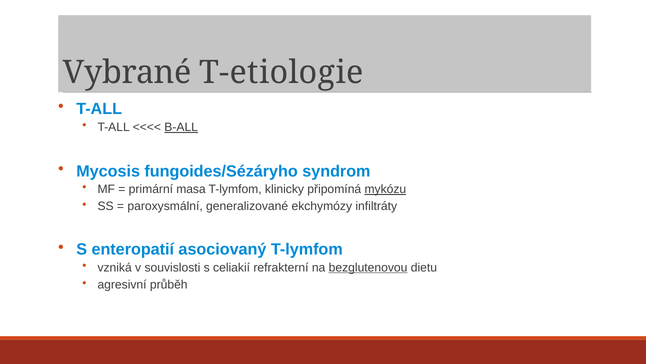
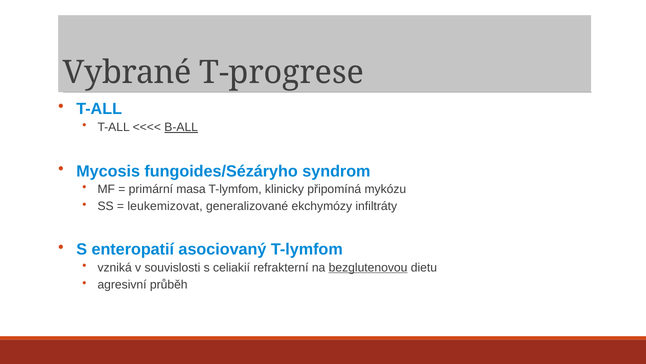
T-etiologie: T-etiologie -> T-progrese
mykózu underline: present -> none
paroxysmální: paroxysmální -> leukemizovat
